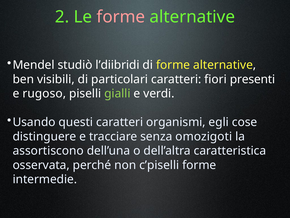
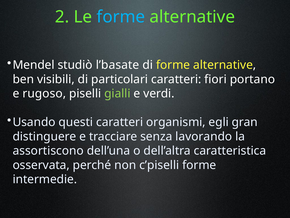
forme at (121, 17) colour: pink -> light blue
l’diibridi: l’diibridi -> l’basate
presenti: presenti -> portano
cose: cose -> gran
omozigoti: omozigoti -> lavorando
